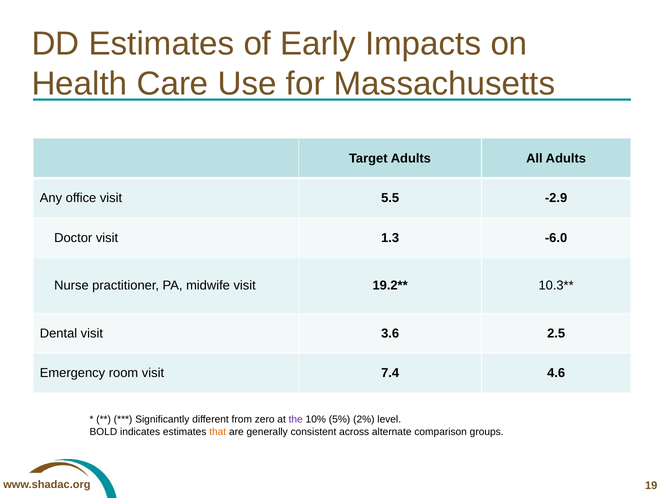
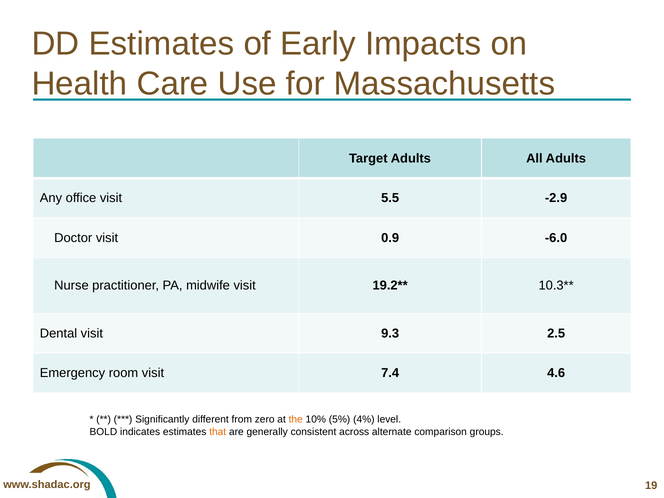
1.3: 1.3 -> 0.9
3.6: 3.6 -> 9.3
the colour: purple -> orange
2%: 2% -> 4%
